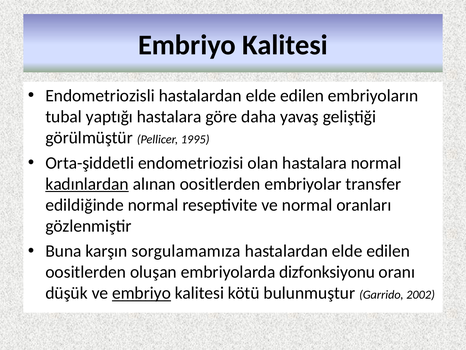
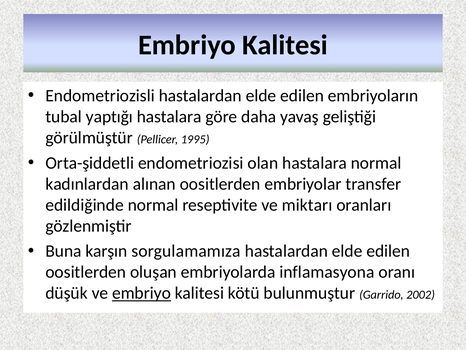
kadınlardan underline: present -> none
ve normal: normal -> miktarı
dizfonksiyonu: dizfonksiyonu -> inflamasyona
